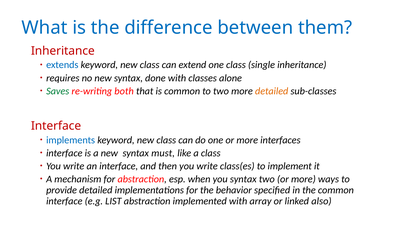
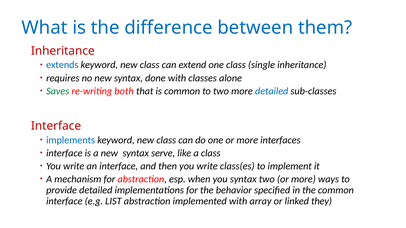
detailed at (272, 91) colour: orange -> blue
must: must -> serve
also: also -> they
